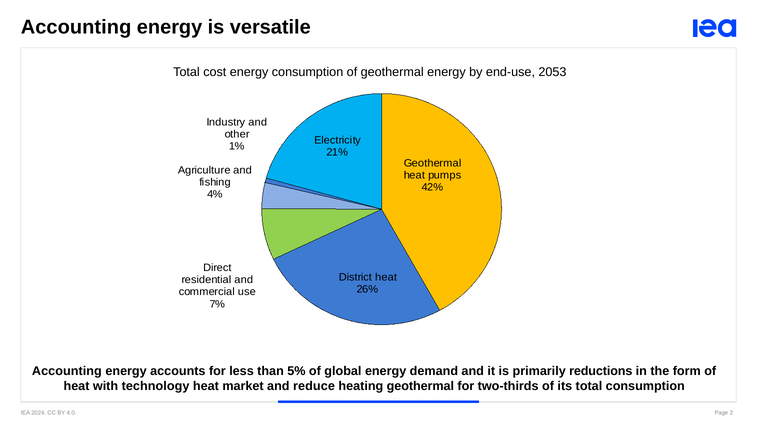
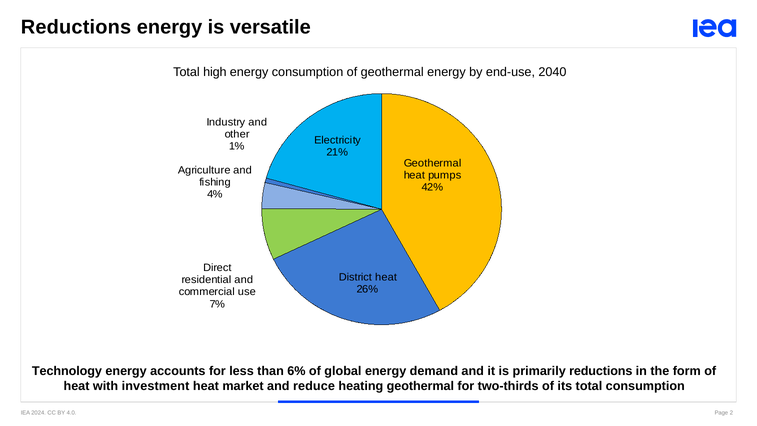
Accounting at (76, 27): Accounting -> Reductions
cost: cost -> high
2053: 2053 -> 2040
Accounting at (67, 371): Accounting -> Technology
5%: 5% -> 6%
technology: technology -> investment
